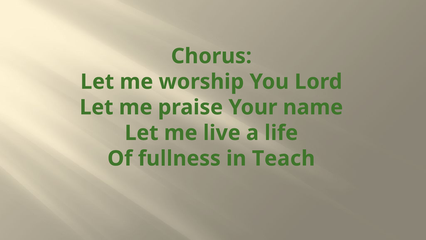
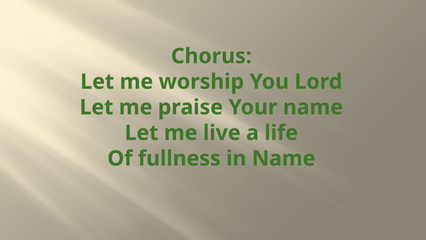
in Teach: Teach -> Name
